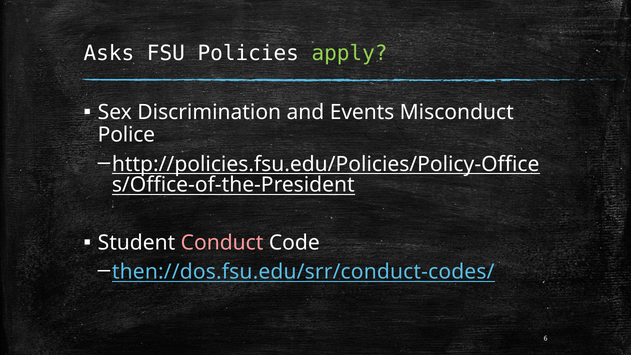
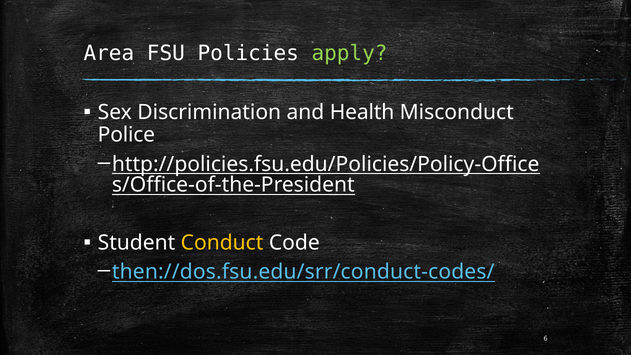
Asks: Asks -> Area
Events: Events -> Health
Conduct colour: pink -> yellow
